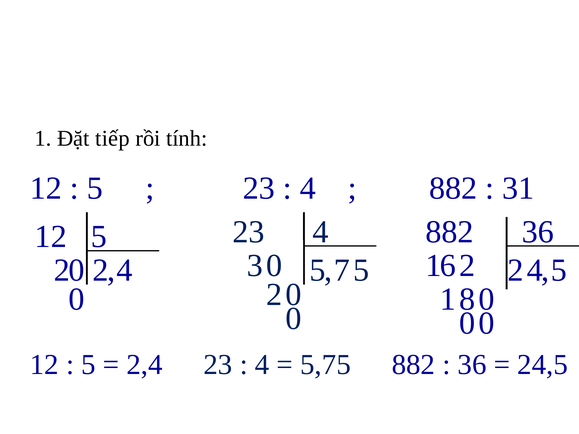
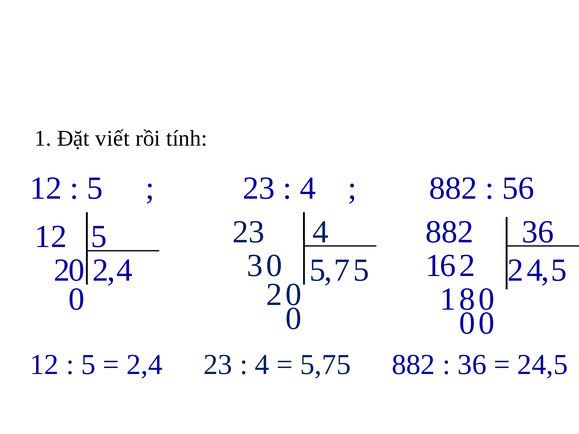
tiếp: tiếp -> viết
31: 31 -> 56
